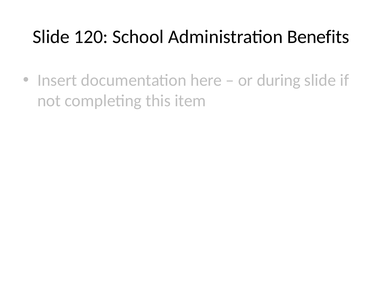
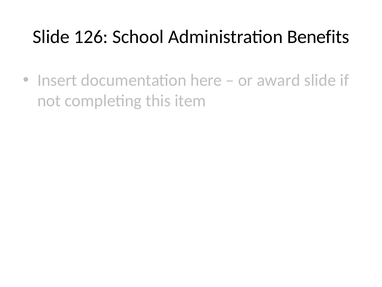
120: 120 -> 126
during: during -> award
